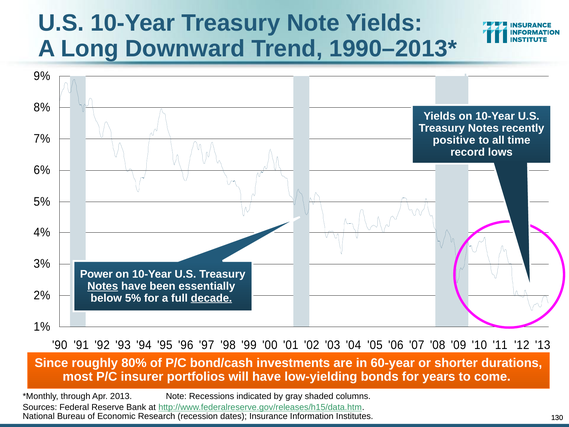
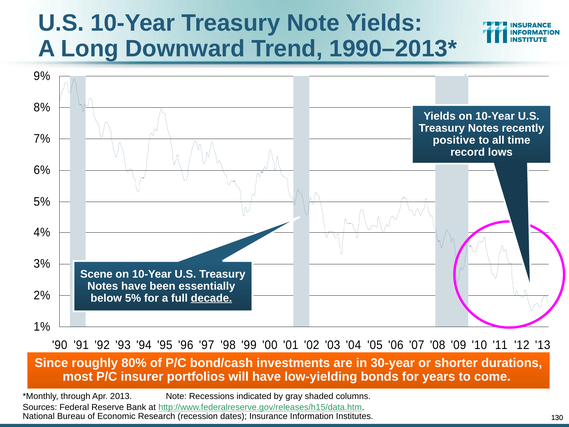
Power: Power -> Scene
Notes at (103, 286) underline: present -> none
60-year: 60-year -> 30-year
